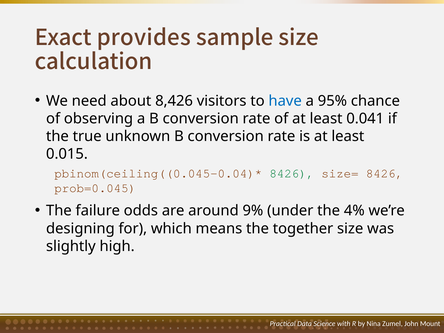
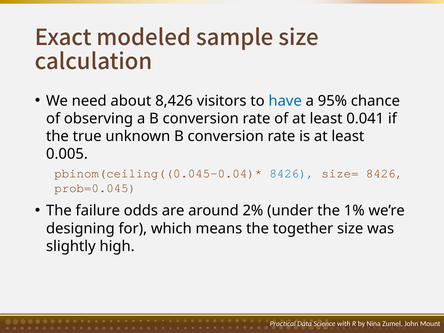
provides: provides -> modeled
0.015: 0.015 -> 0.005
8426 at (292, 173) colour: green -> blue
9%: 9% -> 2%
4%: 4% -> 1%
